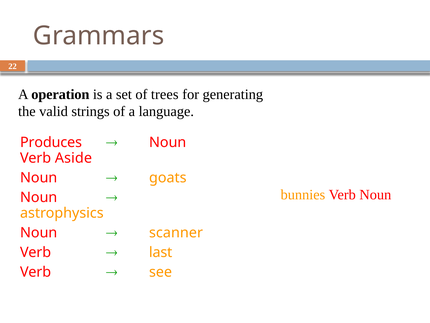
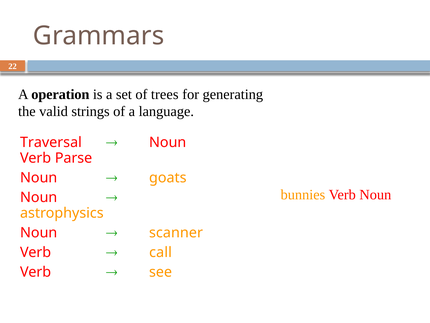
Produces: Produces -> Traversal
Aside: Aside -> Parse
last: last -> call
